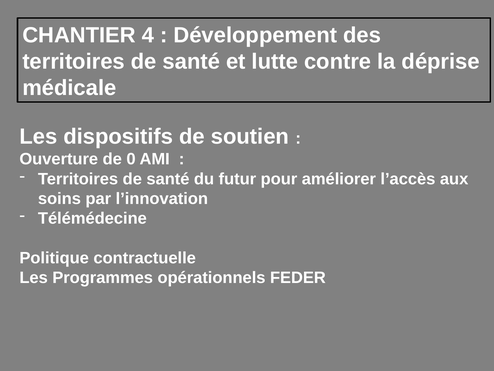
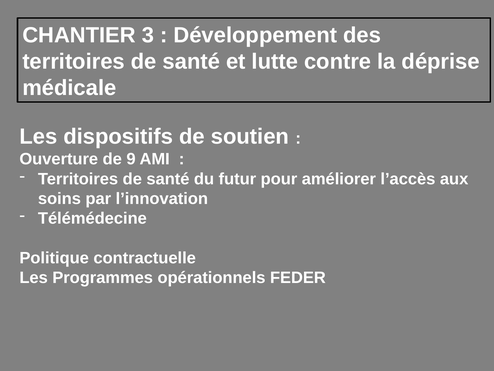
4: 4 -> 3
0: 0 -> 9
